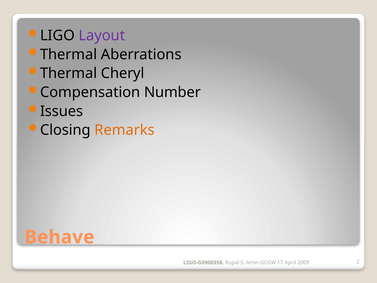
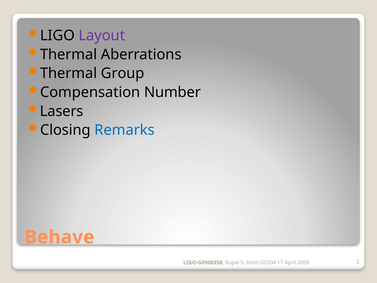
Cheryl: Cheryl -> Group
Issues: Issues -> Lasers
Remarks colour: orange -> blue
